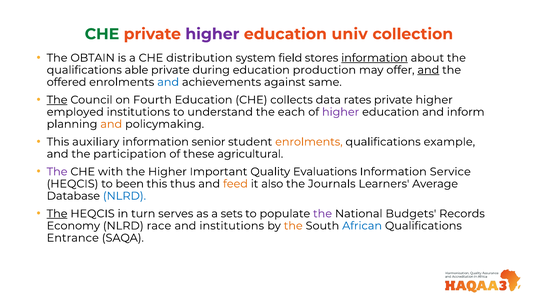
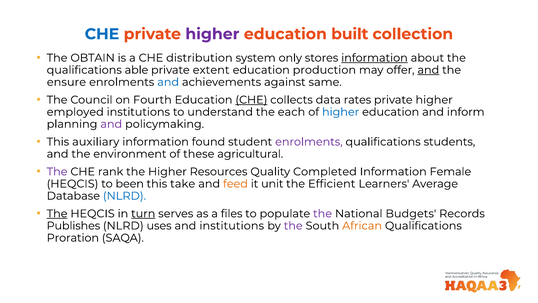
CHE at (102, 34) colour: green -> blue
univ: univ -> built
field: field -> only
during: during -> extent
offered: offered -> ensure
The at (57, 100) underline: present -> none
CHE at (251, 100) underline: none -> present
higher at (341, 112) colour: purple -> blue
and at (111, 124) colour: orange -> purple
senior: senior -> found
enrolments at (309, 142) colour: orange -> purple
example: example -> students
participation: participation -> environment
with: with -> rank
Important: Important -> Resources
Evaluations: Evaluations -> Completed
Service: Service -> Female
thus: thus -> take
also: also -> unit
Journals: Journals -> Efficient
turn underline: none -> present
sets: sets -> files
Economy: Economy -> Publishes
race: race -> uses
the at (293, 225) colour: orange -> purple
African colour: blue -> orange
Entrance: Entrance -> Proration
